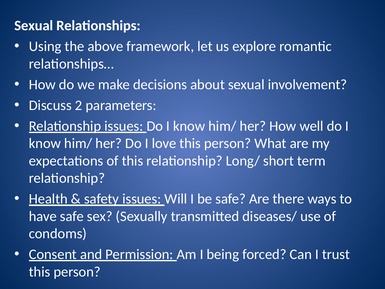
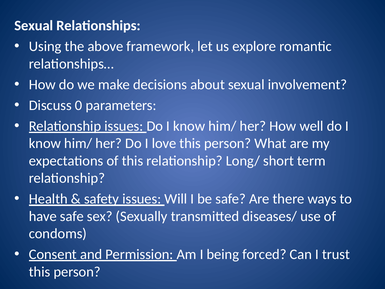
2: 2 -> 0
